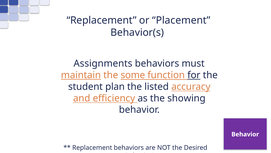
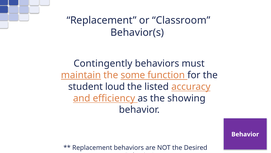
Placement: Placement -> Classroom
Assignments: Assignments -> Contingently
for underline: present -> none
plan: plan -> loud
